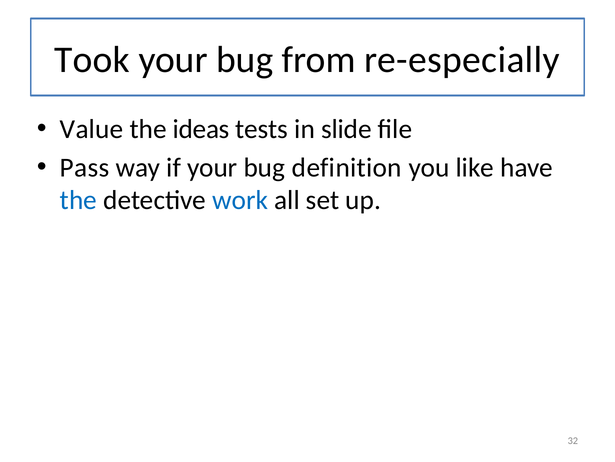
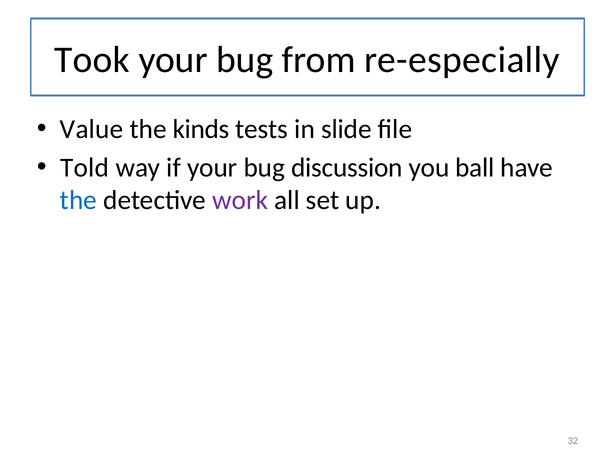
ideas: ideas -> kinds
Pass: Pass -> Told
definition: definition -> discussion
like: like -> ball
work colour: blue -> purple
